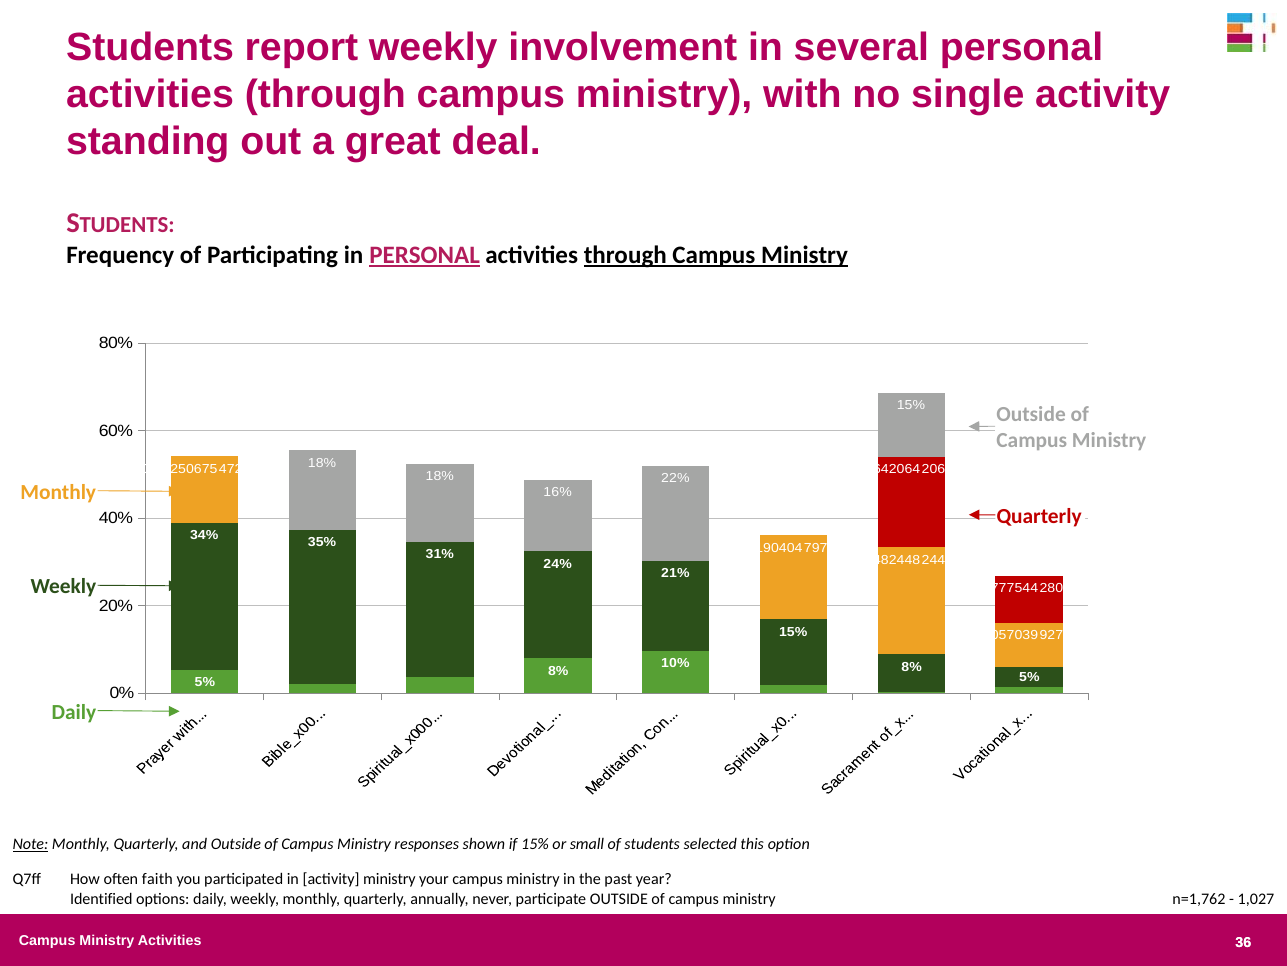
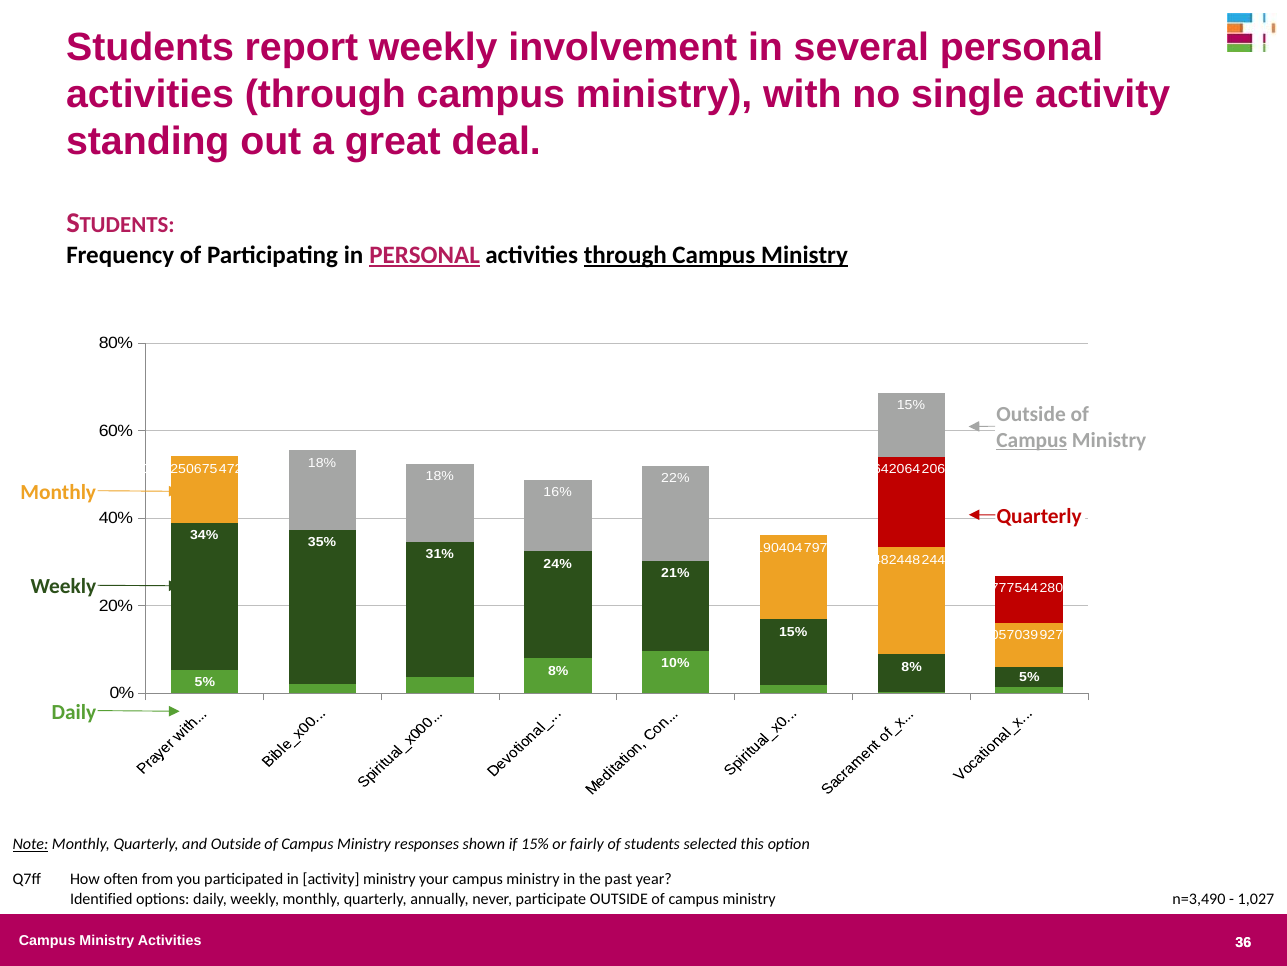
Campus at (1032, 440) underline: none -> present
small: small -> fairly
faith: faith -> from
n=1,762: n=1,762 -> n=3,490
